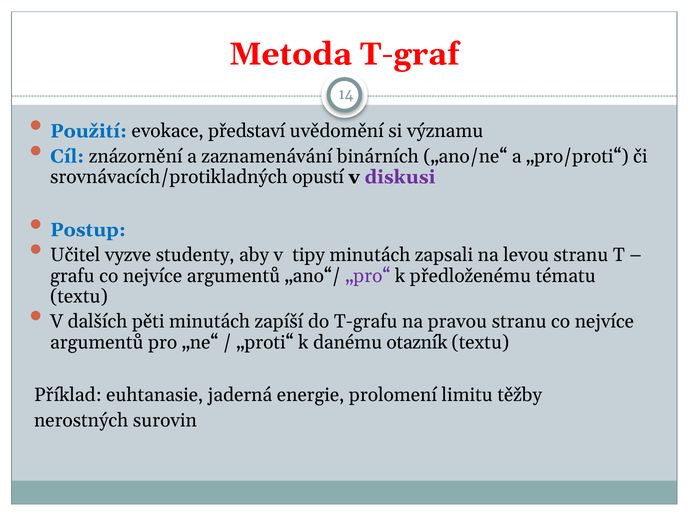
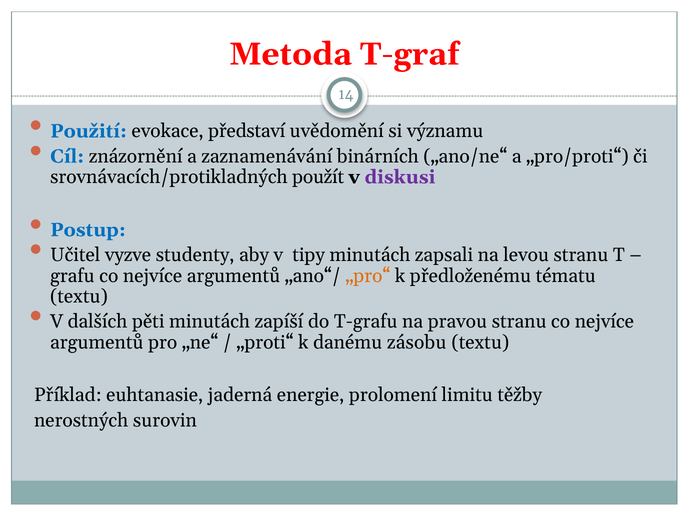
opustí: opustí -> použít
„pro“ colour: purple -> orange
otazník: otazník -> zásobu
